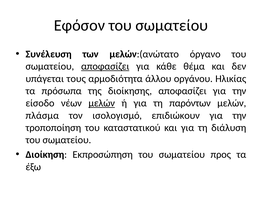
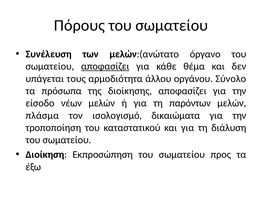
Εφόσον: Εφόσον -> Πόρους
Ηλικίας: Ηλικίας -> Σύνολο
μελών at (102, 103) underline: present -> none
επιδιώκουν: επιδιώκουν -> δικαιώματα
